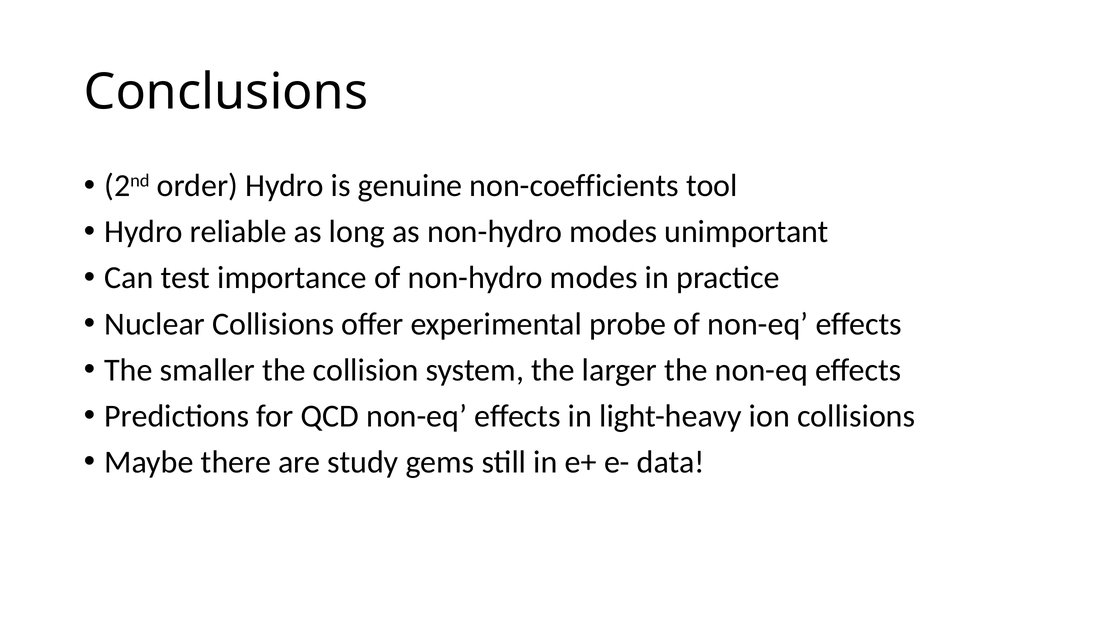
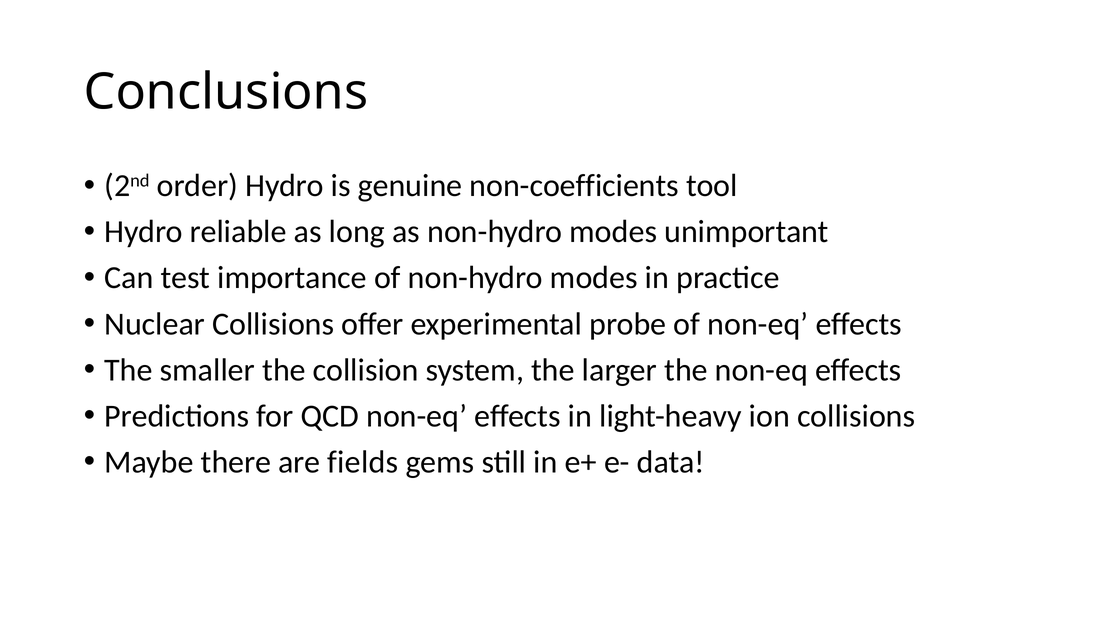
study: study -> fields
